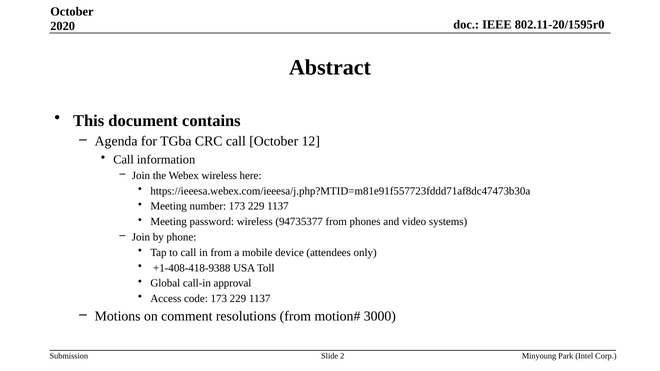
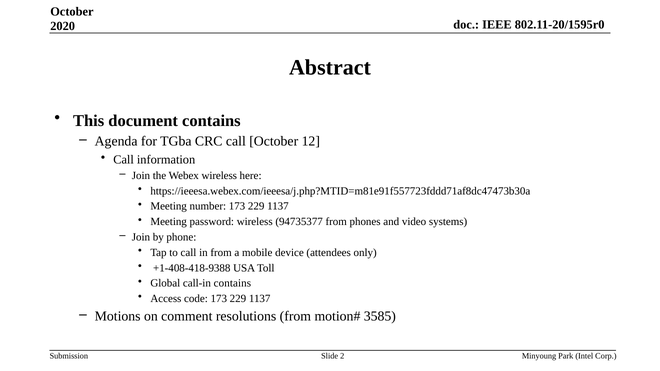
call-in approval: approval -> contains
3000: 3000 -> 3585
